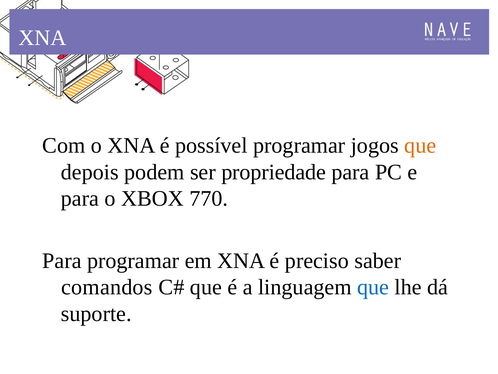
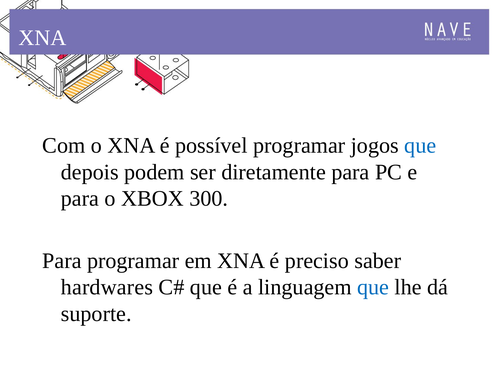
que at (420, 145) colour: orange -> blue
propriedade: propriedade -> diretamente
770: 770 -> 300
comandos: comandos -> hardwares
